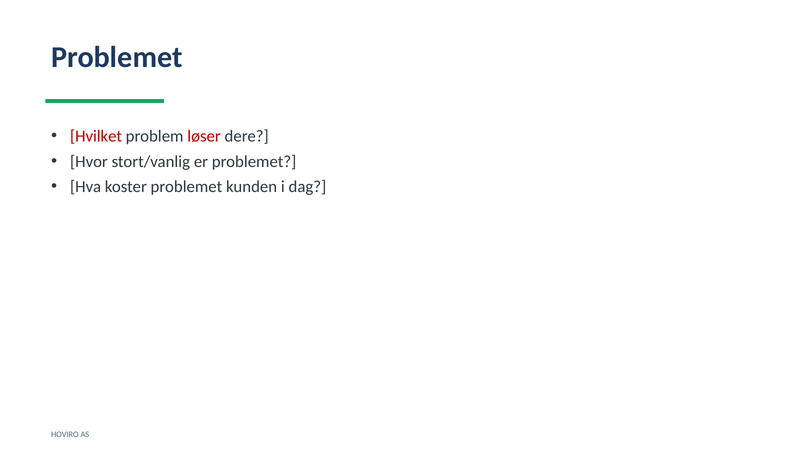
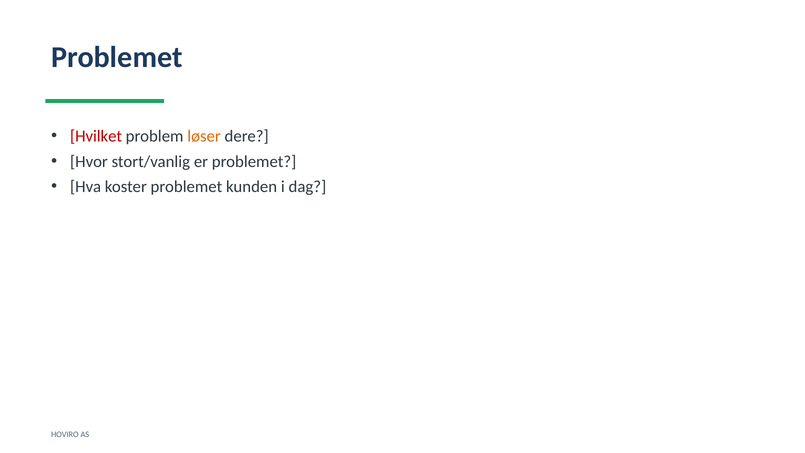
løser colour: red -> orange
